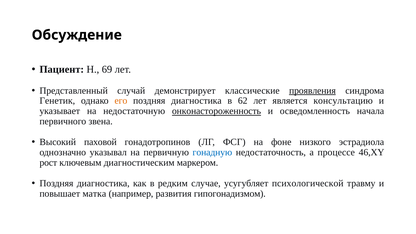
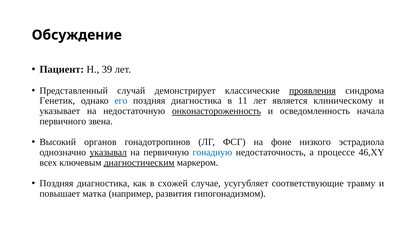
69: 69 -> 39
его colour: orange -> blue
62: 62 -> 11
консультацию: консультацию -> клиническому
паховой: паховой -> органов
указывал underline: none -> present
рост: рост -> всех
диагностическим underline: none -> present
редким: редким -> схожей
психологической: психологической -> соответствующие
